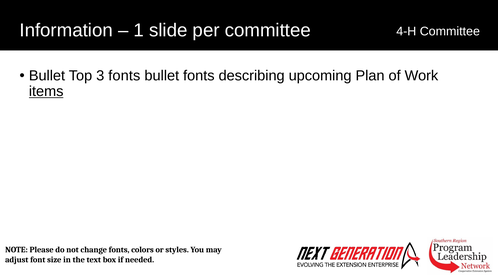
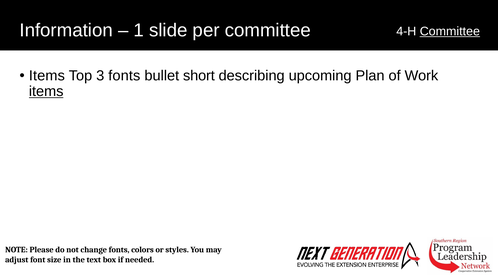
Committee at (450, 31) underline: none -> present
Bullet at (47, 76): Bullet -> Items
bullet fonts: fonts -> short
